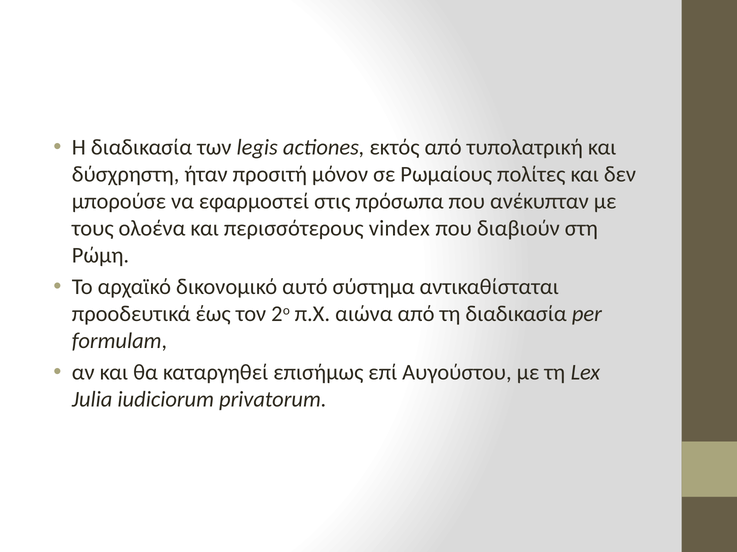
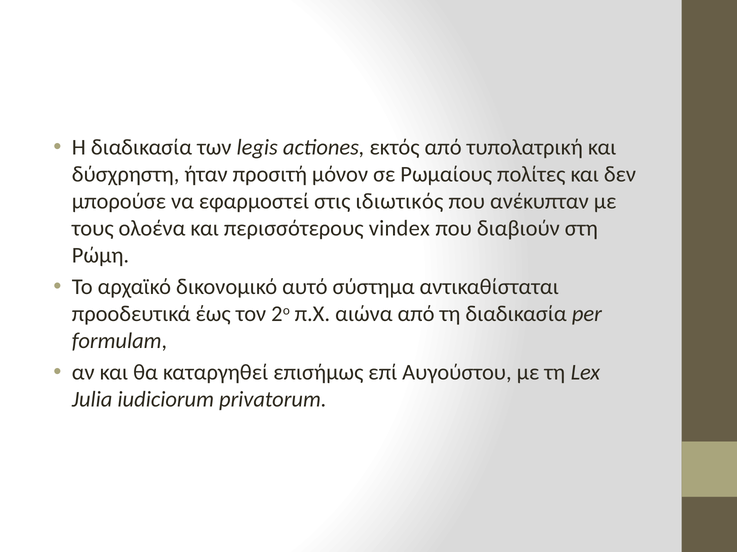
πρόσωπα: πρόσωπα -> ιδιωτικός
